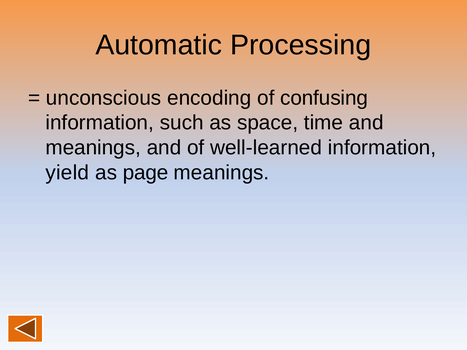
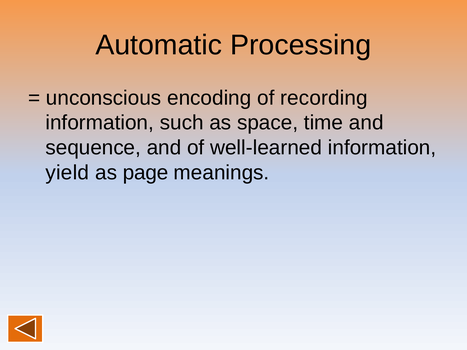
confusing: confusing -> recording
meanings at (93, 148): meanings -> sequence
